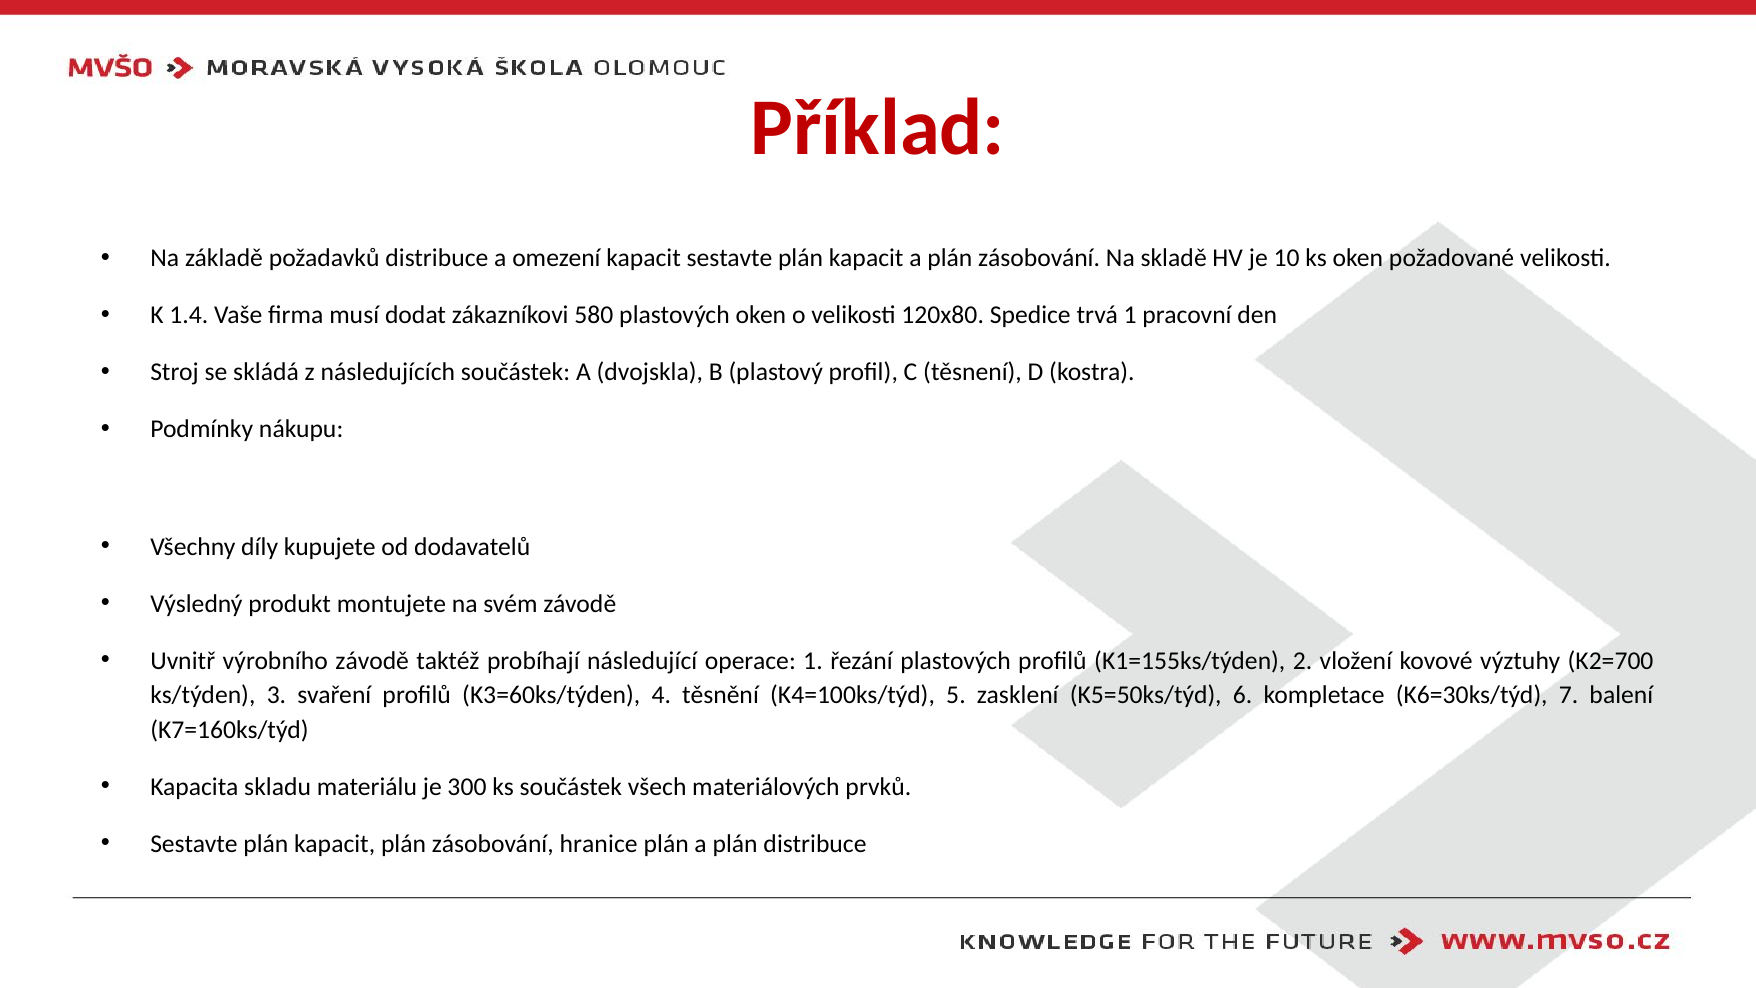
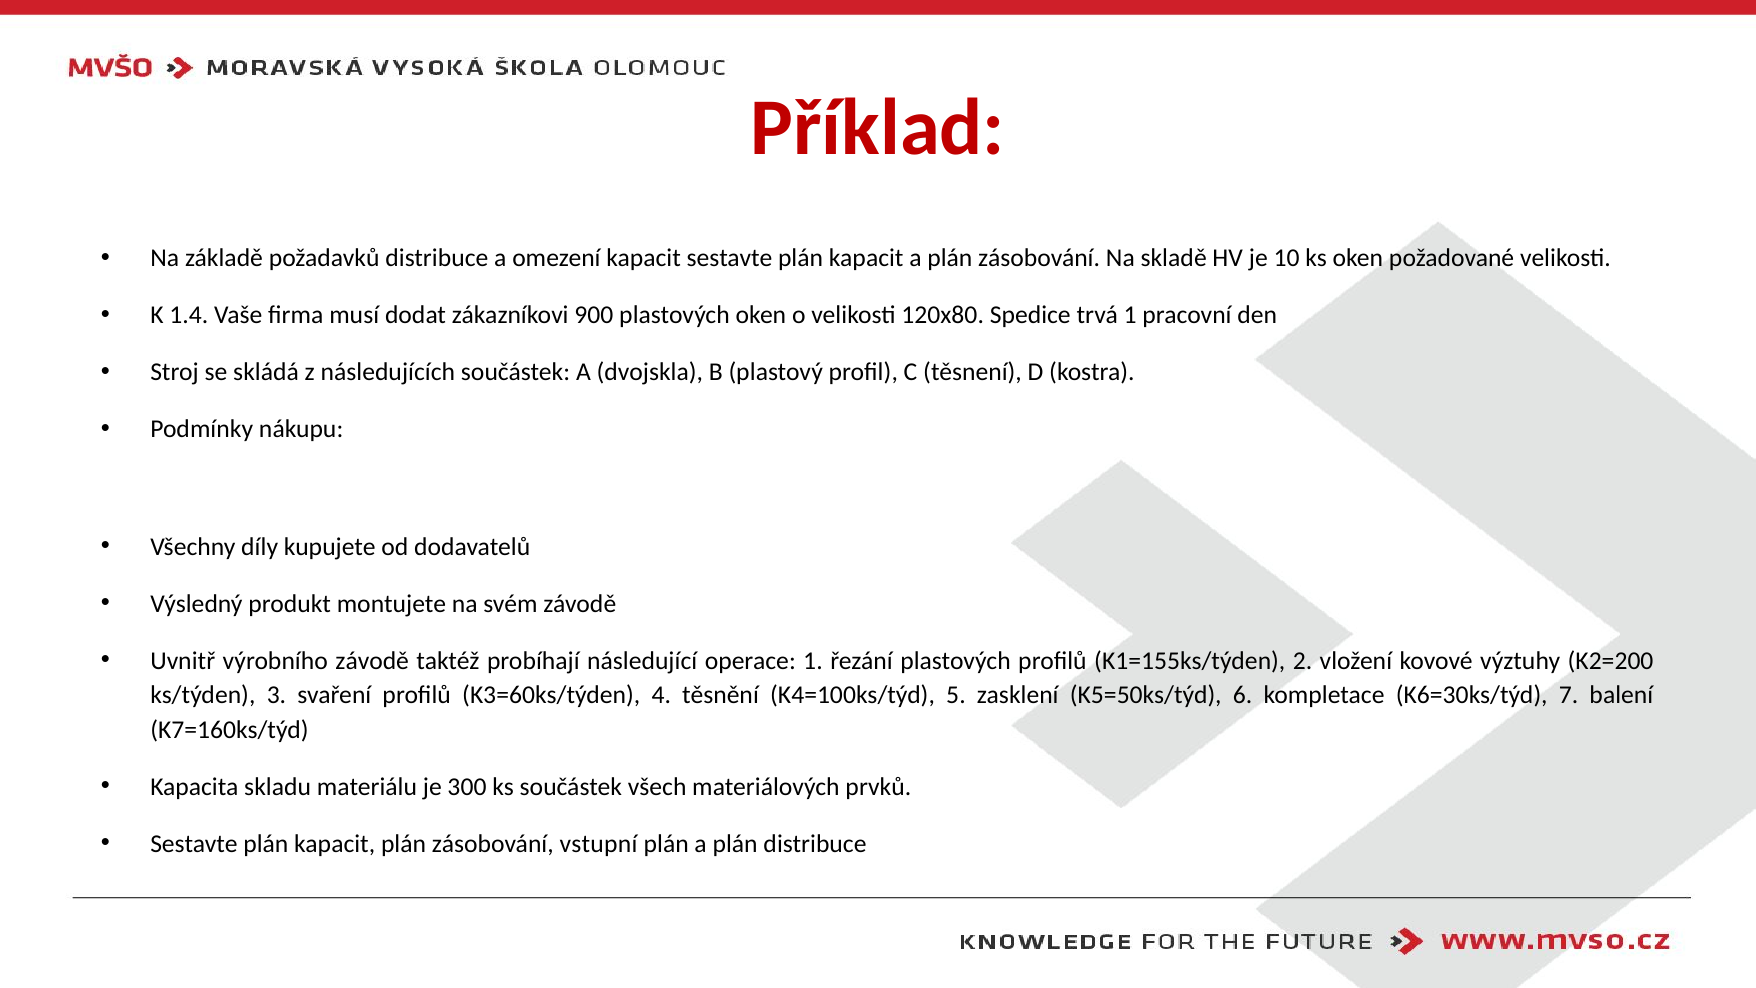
580: 580 -> 900
K2=700: K2=700 -> K2=200
hranice: hranice -> vstupní
